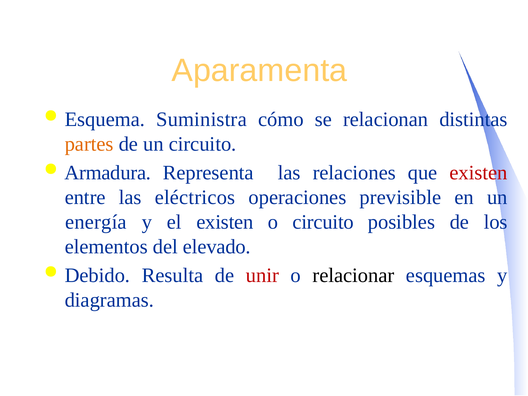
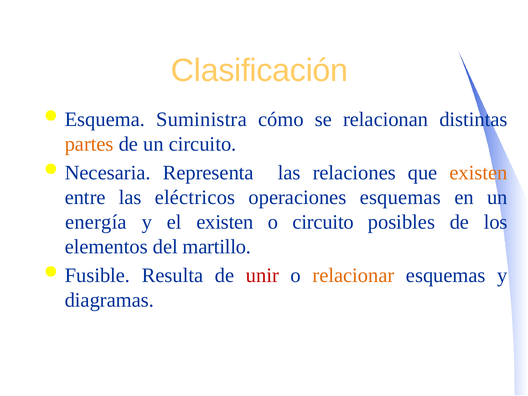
Aparamenta: Aparamenta -> Clasificación
Armadura: Armadura -> Necesaria
existen at (479, 173) colour: red -> orange
operaciones previsible: previsible -> esquemas
elevado: elevado -> martillo
Debido: Debido -> Fusible
relacionar colour: black -> orange
